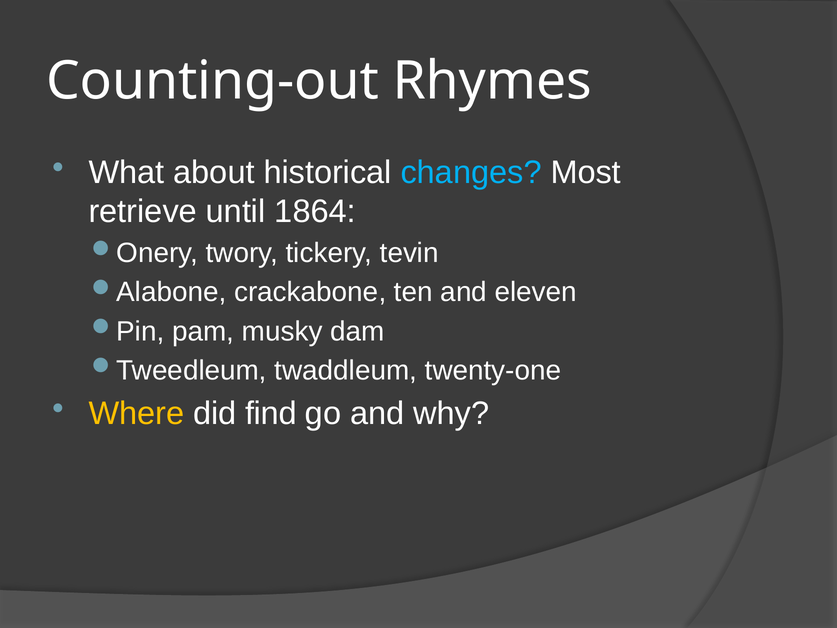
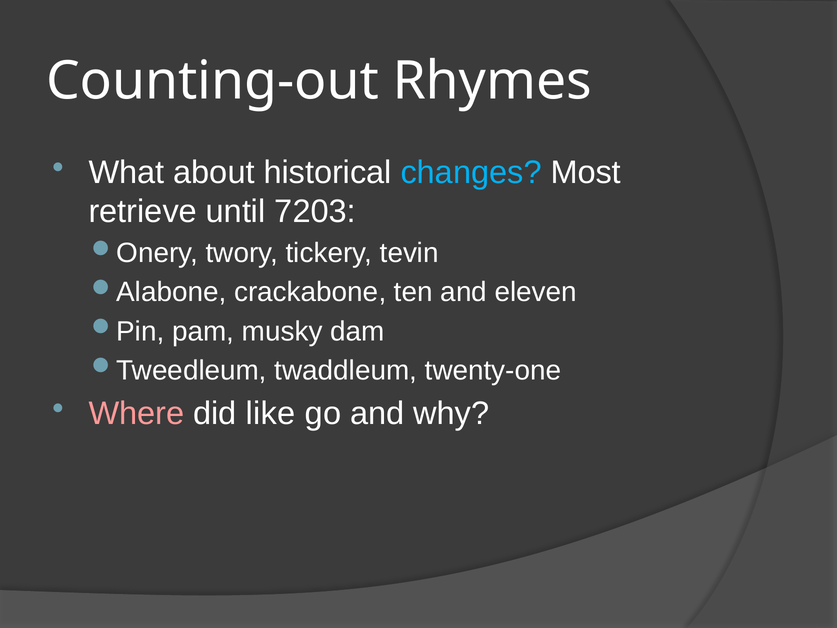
1864: 1864 -> 7203
Where colour: yellow -> pink
find: find -> like
